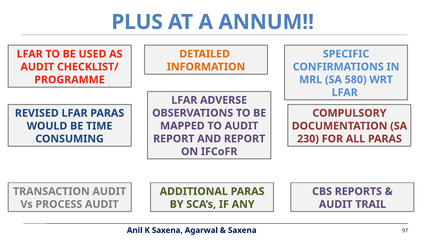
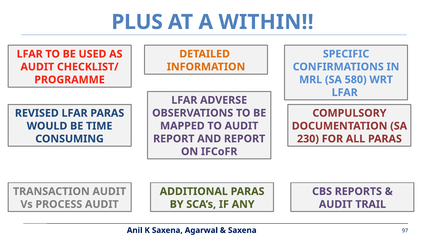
ANNUM: ANNUM -> WITHIN
